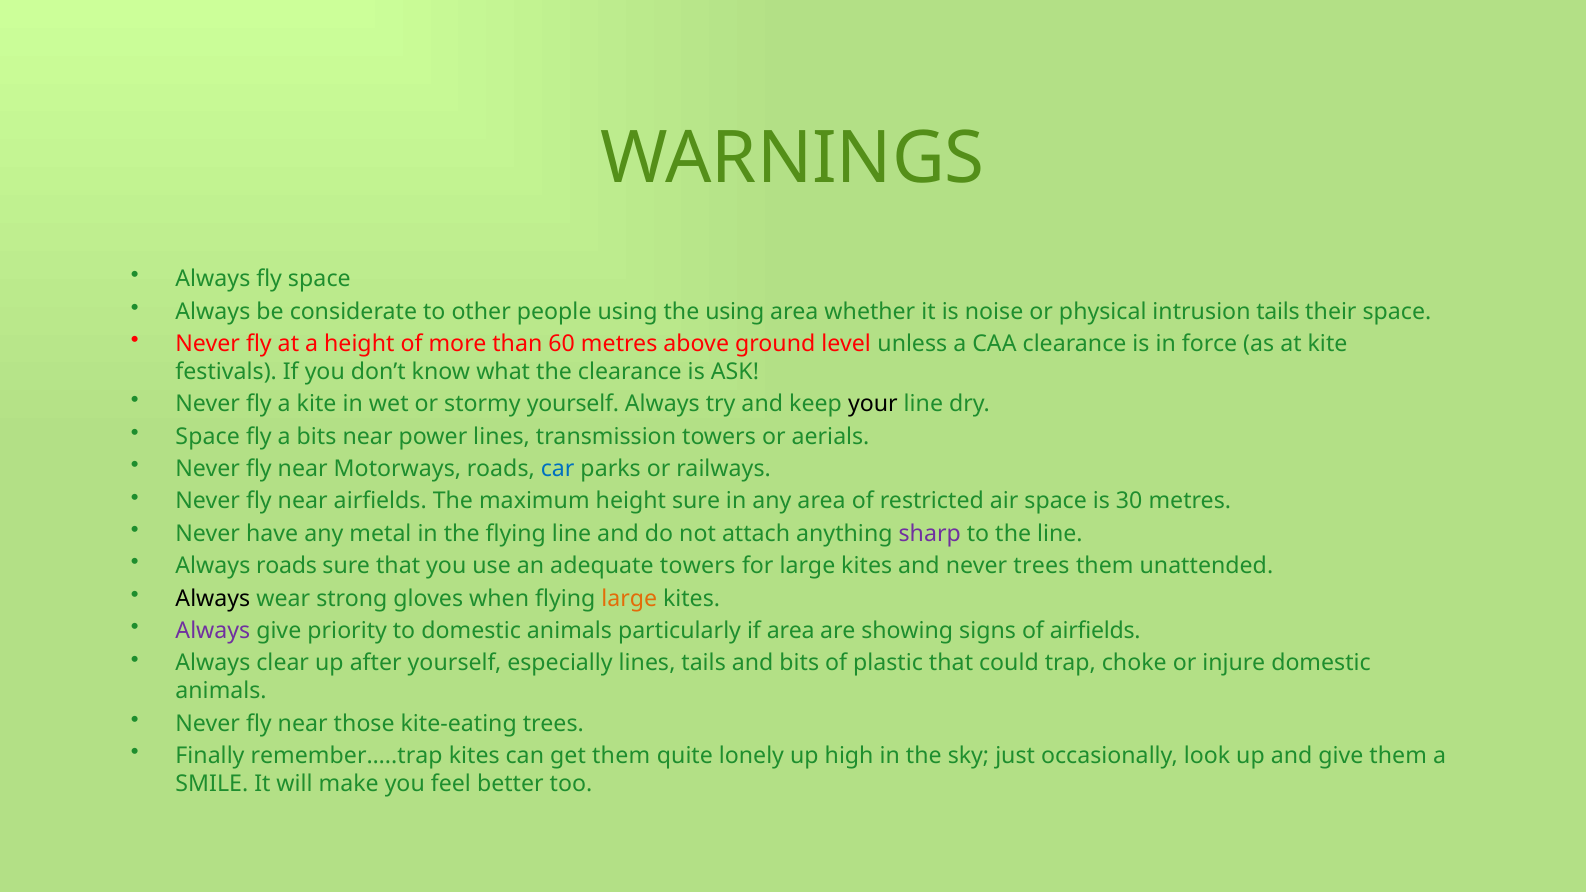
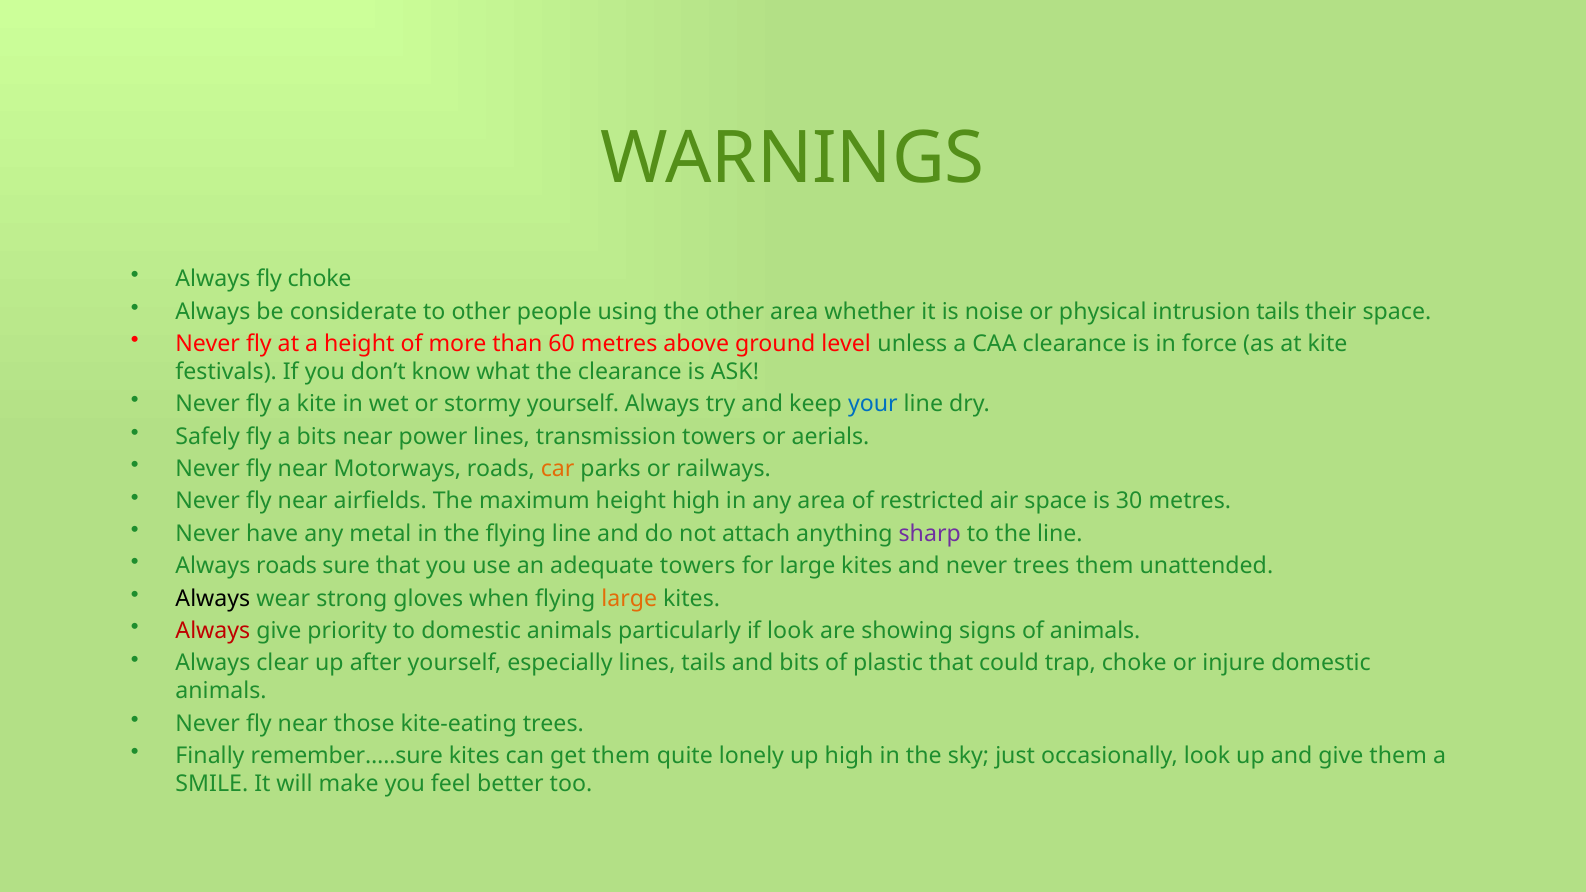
fly space: space -> choke
the using: using -> other
your colour: black -> blue
Space at (208, 437): Space -> Safely
car colour: blue -> orange
height sure: sure -> high
Always at (213, 631) colour: purple -> red
if area: area -> look
of airfields: airfields -> animals
remember…..trap: remember…..trap -> remember…..sure
